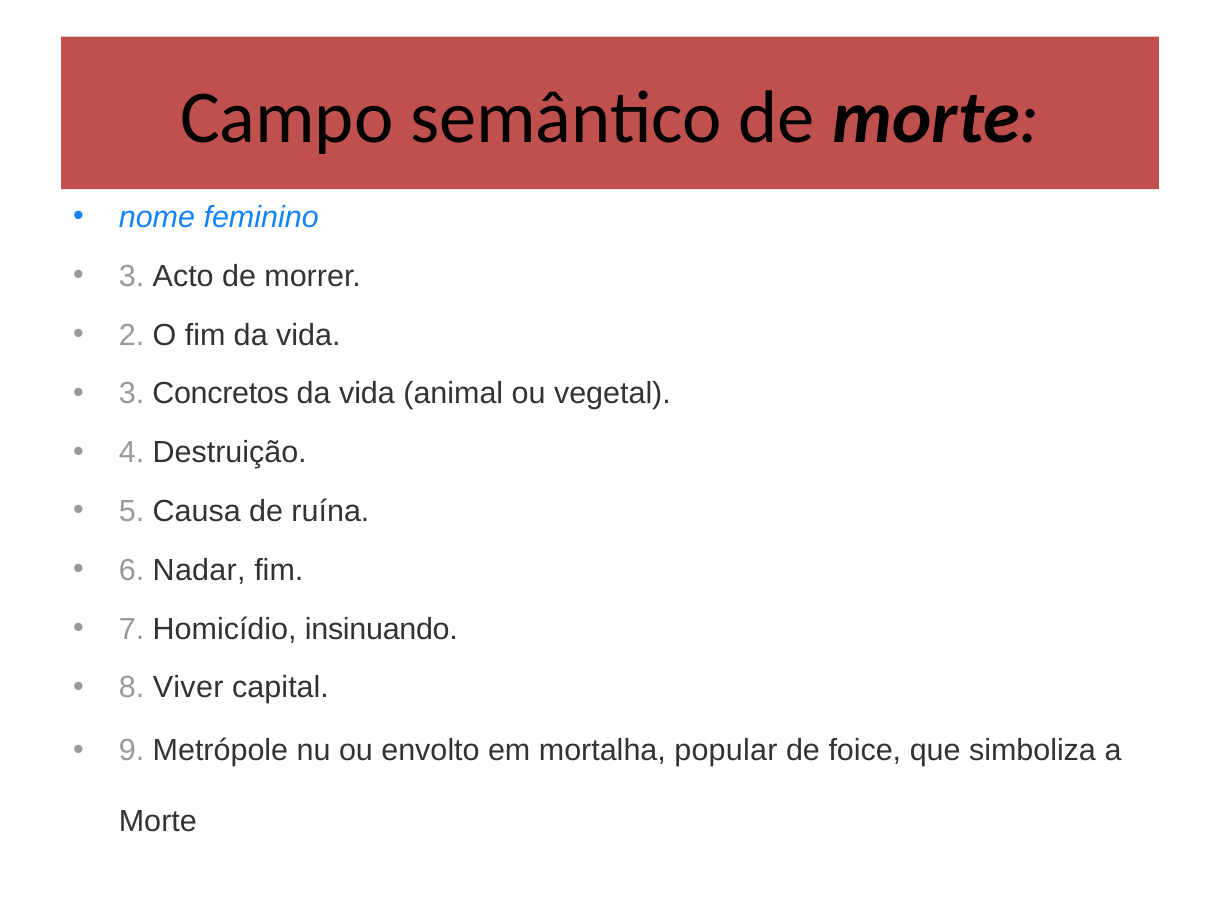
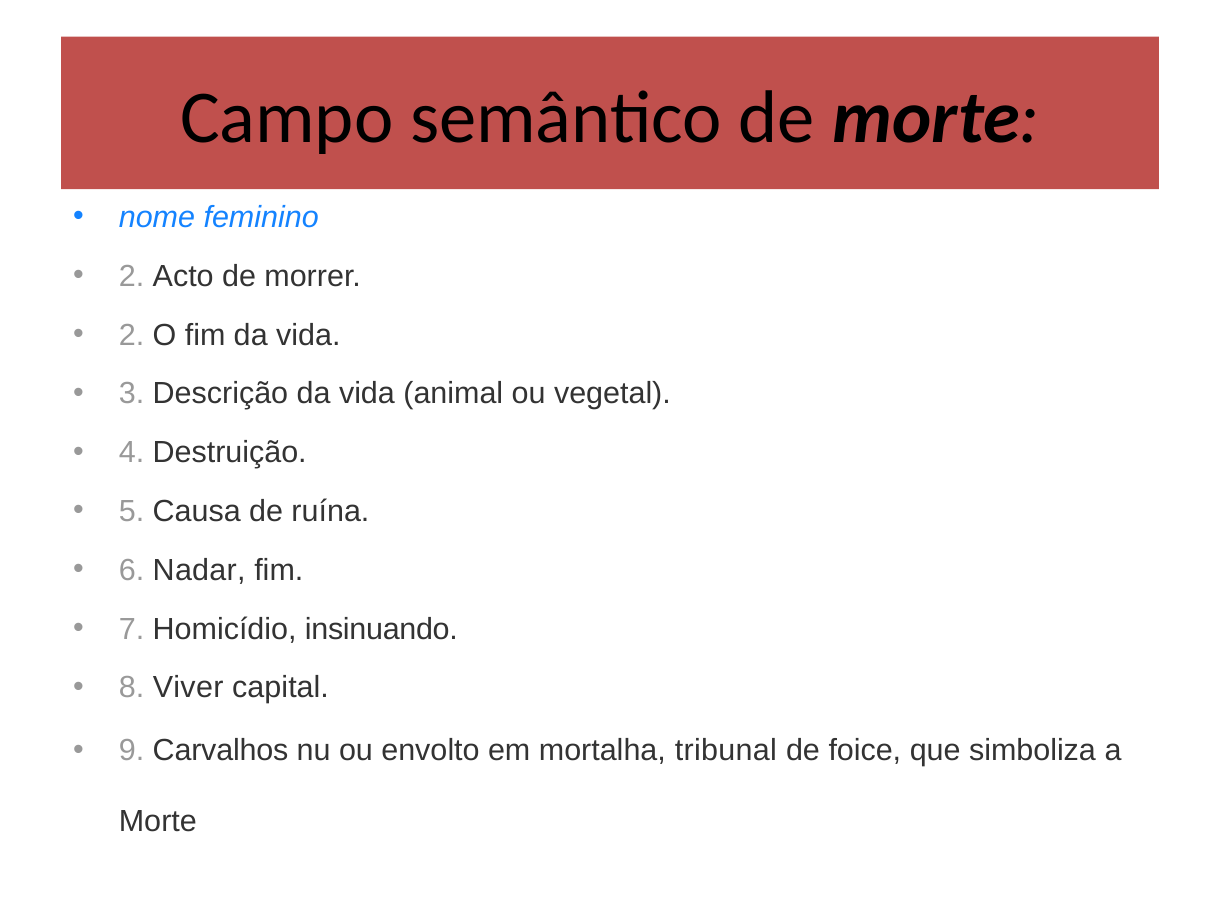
3 at (132, 276): 3 -> 2
Concretos: Concretos -> Descrição
Metrópole: Metrópole -> Carvalhos
popular: popular -> tribunal
